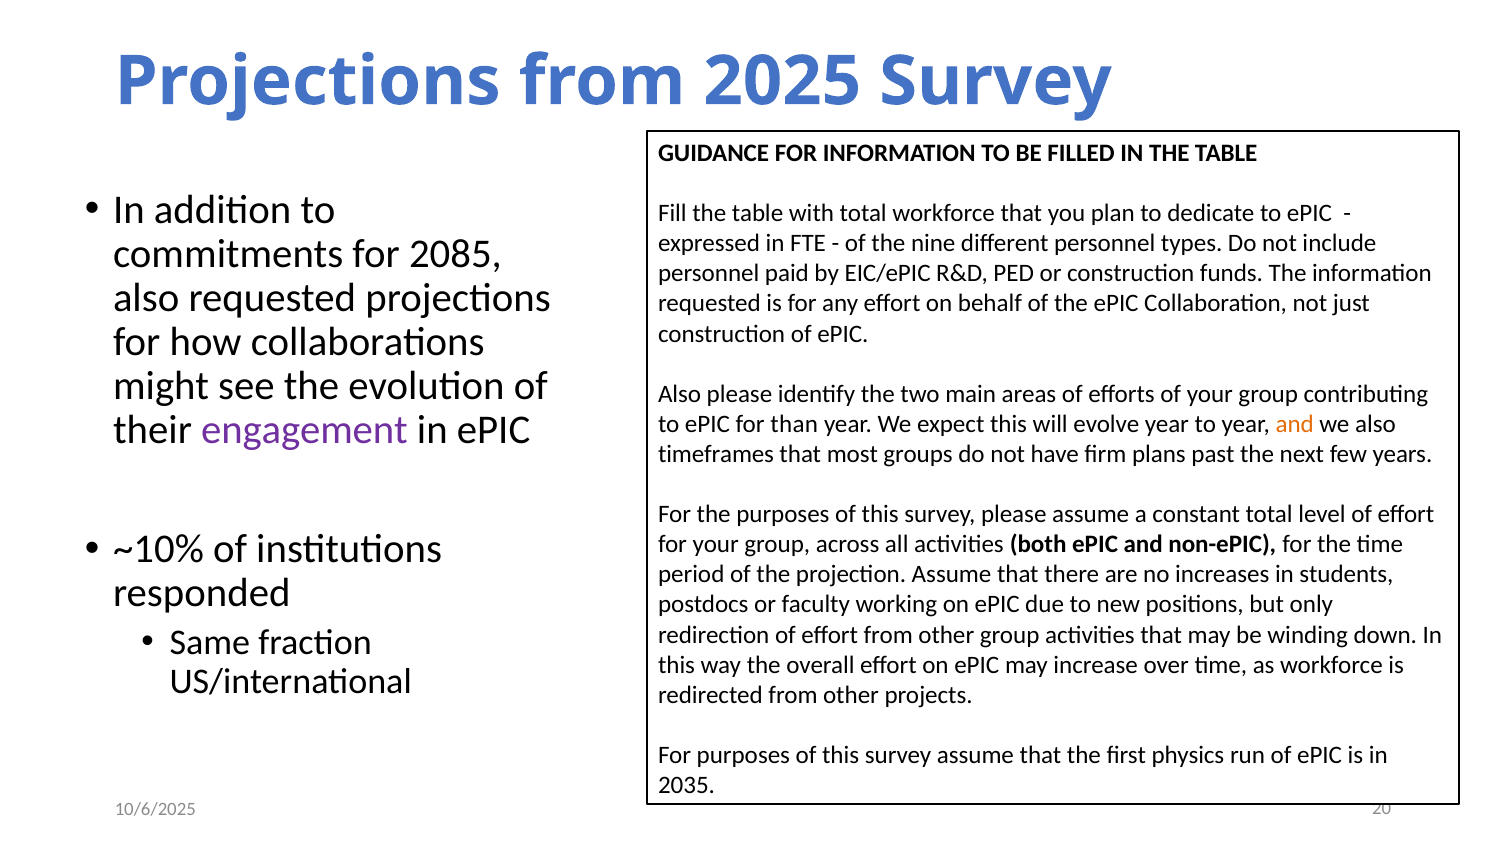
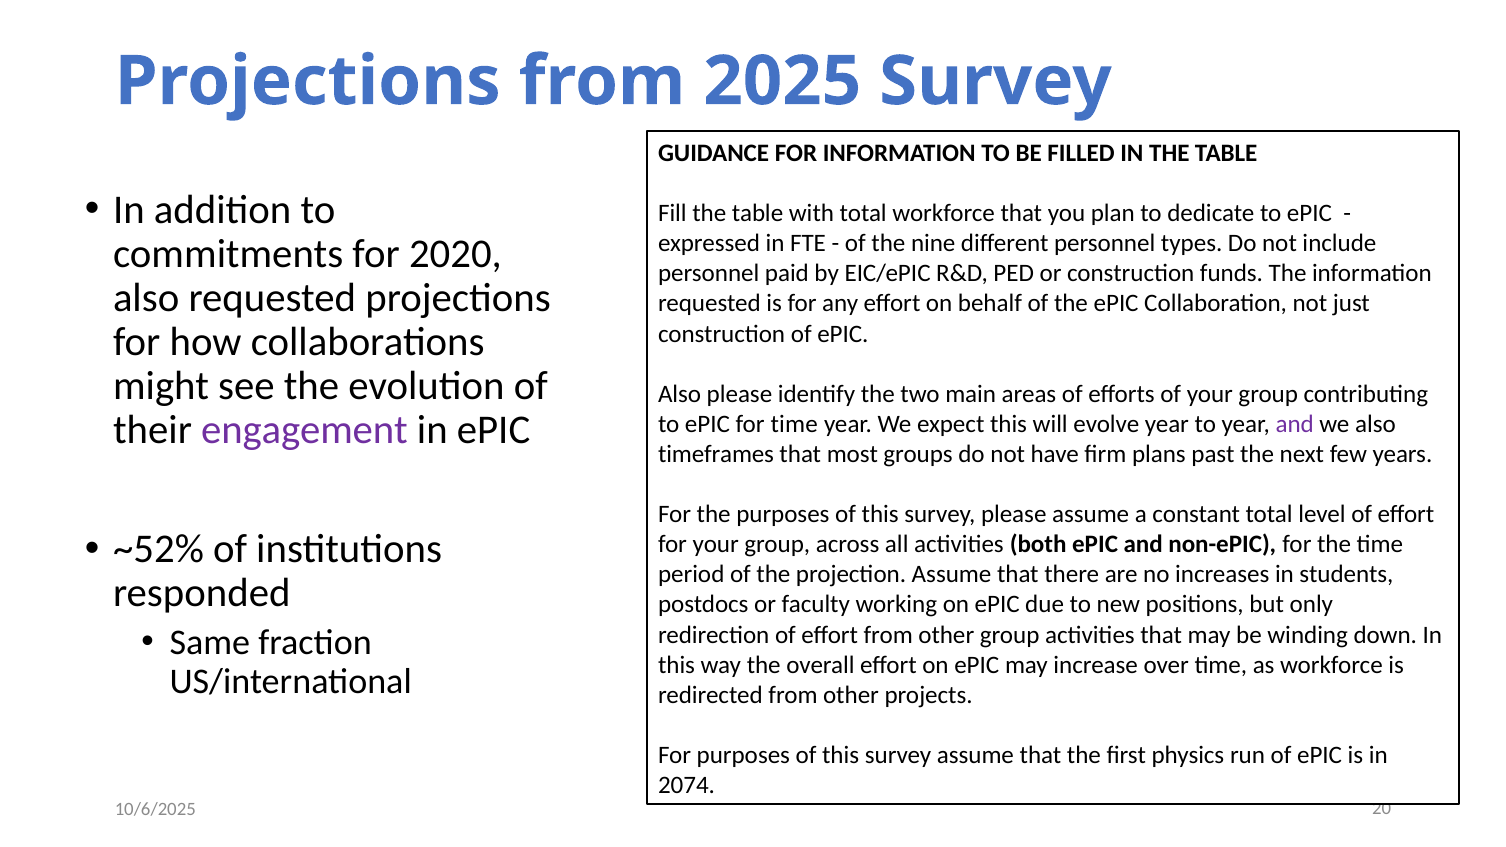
2085: 2085 -> 2020
for than: than -> time
and at (1295, 424) colour: orange -> purple
~10%: ~10% -> ~52%
2035: 2035 -> 2074
